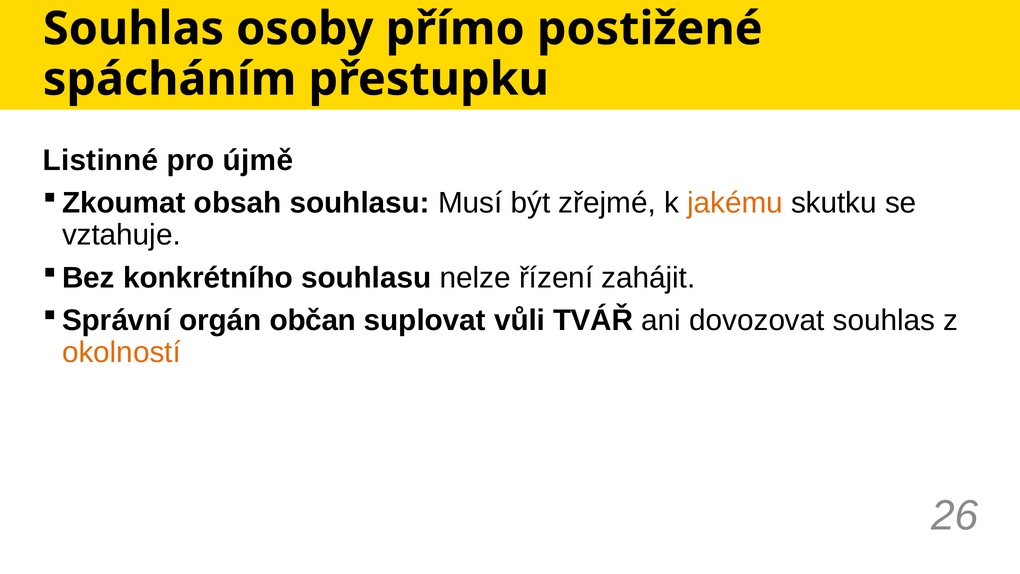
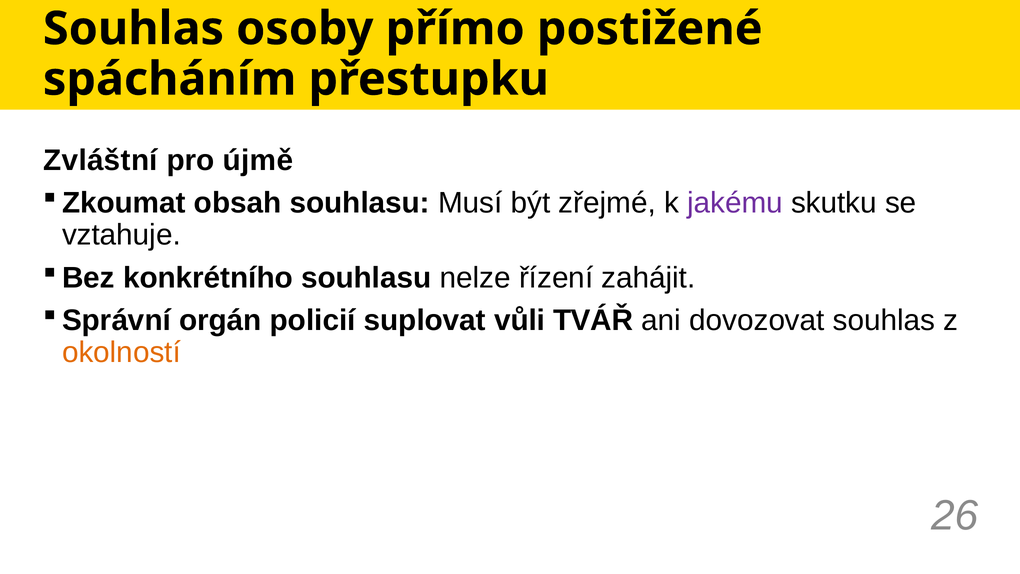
Listinné: Listinné -> Zvláštní
jakému colour: orange -> purple
občan: občan -> policií
